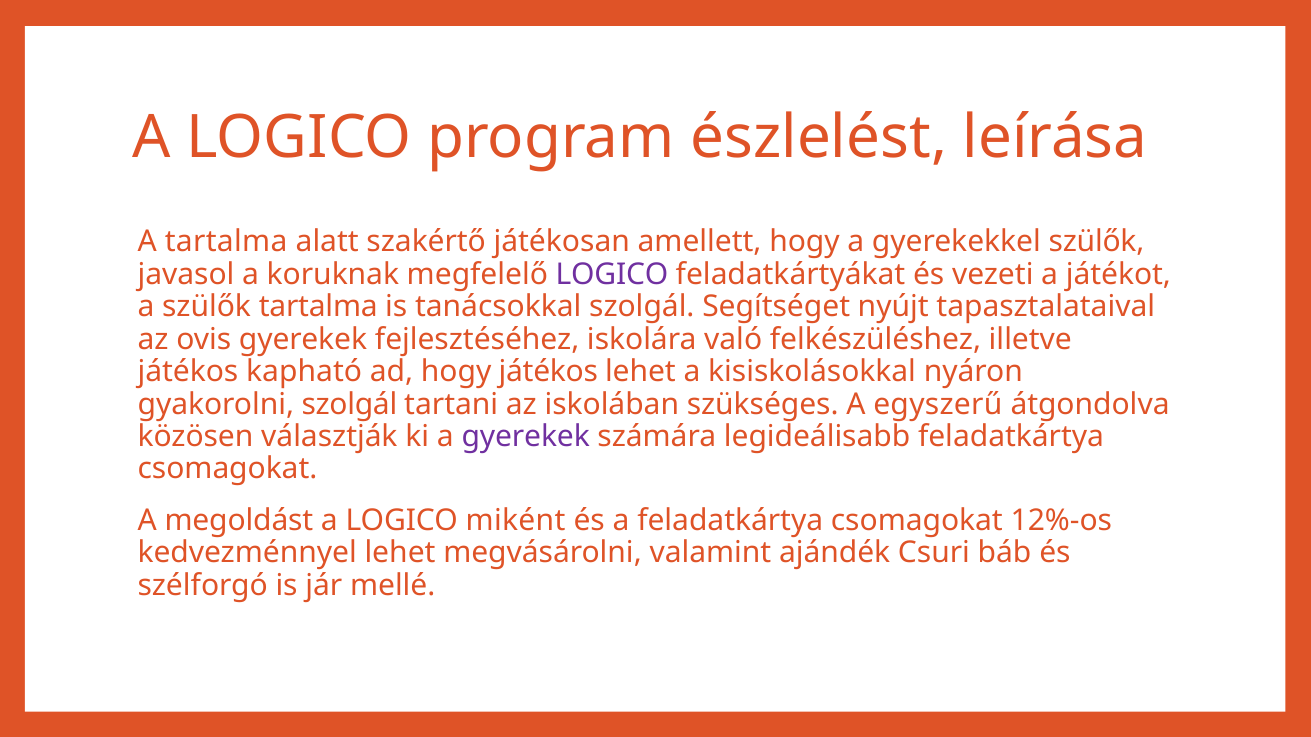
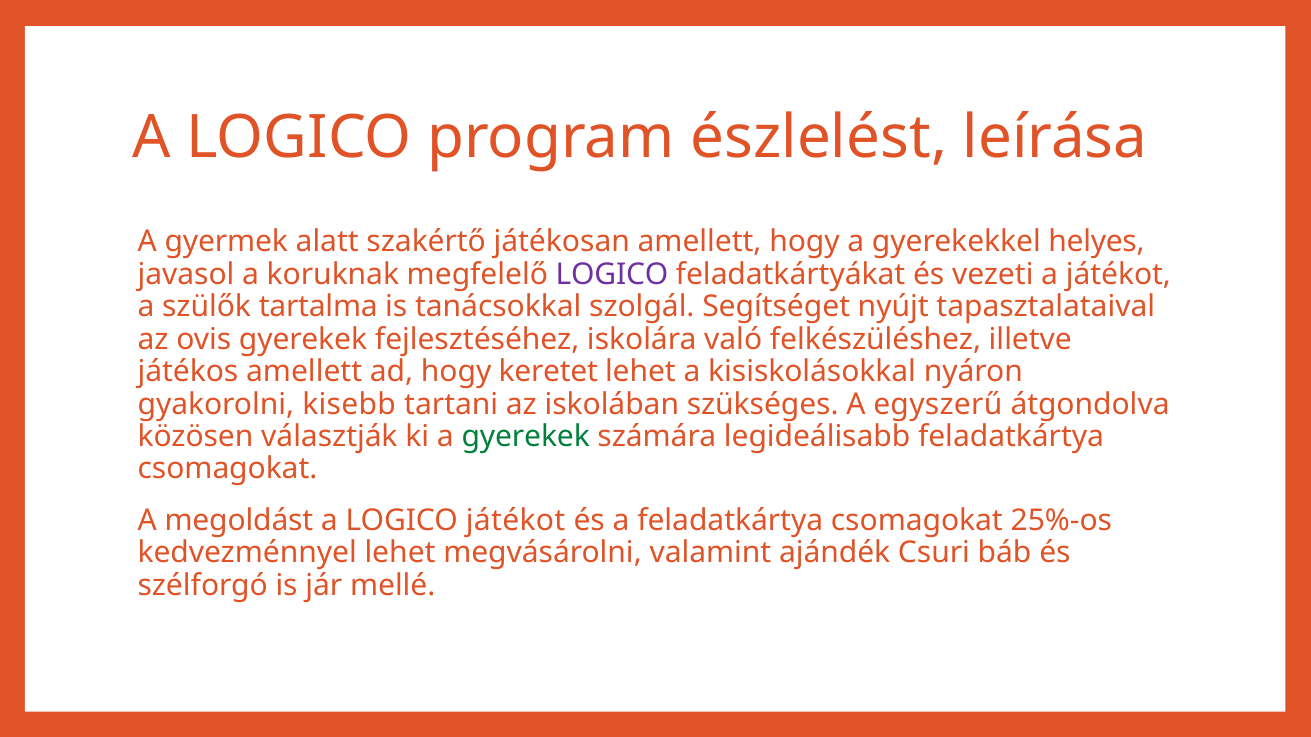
A tartalma: tartalma -> gyermek
gyerekekkel szülők: szülők -> helyes
játékos kapható: kapható -> amellett
hogy játékos: játékos -> keretet
gyakorolni szolgál: szolgál -> kisebb
gyerekek at (526, 437) colour: purple -> green
LOGICO miként: miként -> játékot
12%-os: 12%-os -> 25%-os
